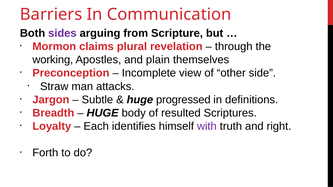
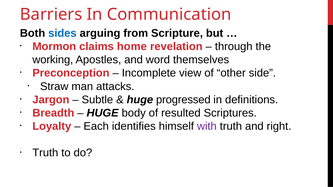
sides colour: purple -> blue
plural: plural -> home
plain: plain -> word
Forth at (45, 153): Forth -> Truth
